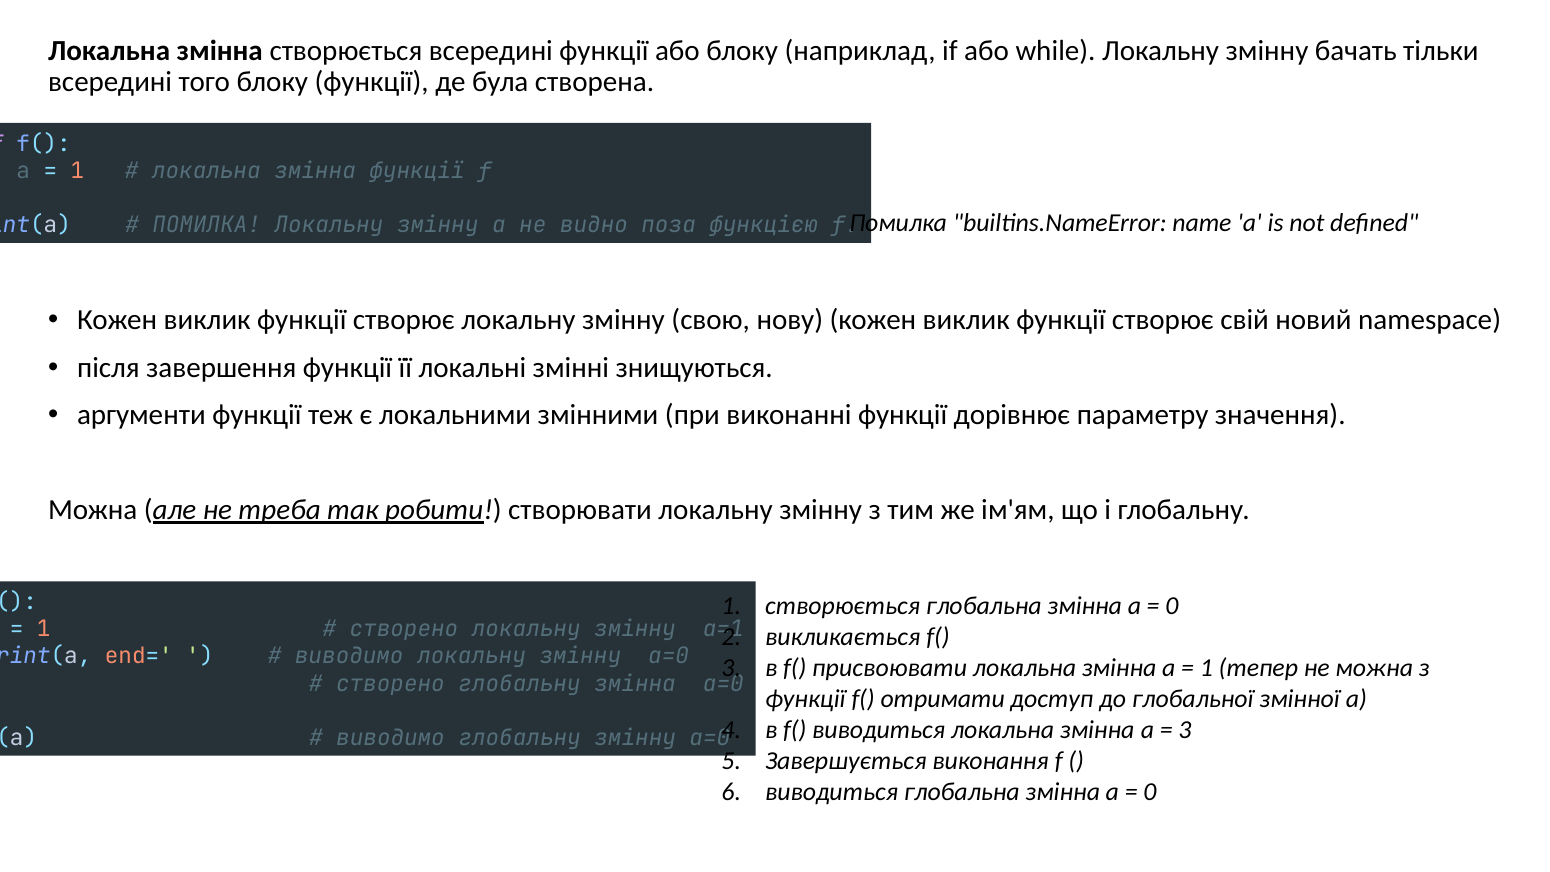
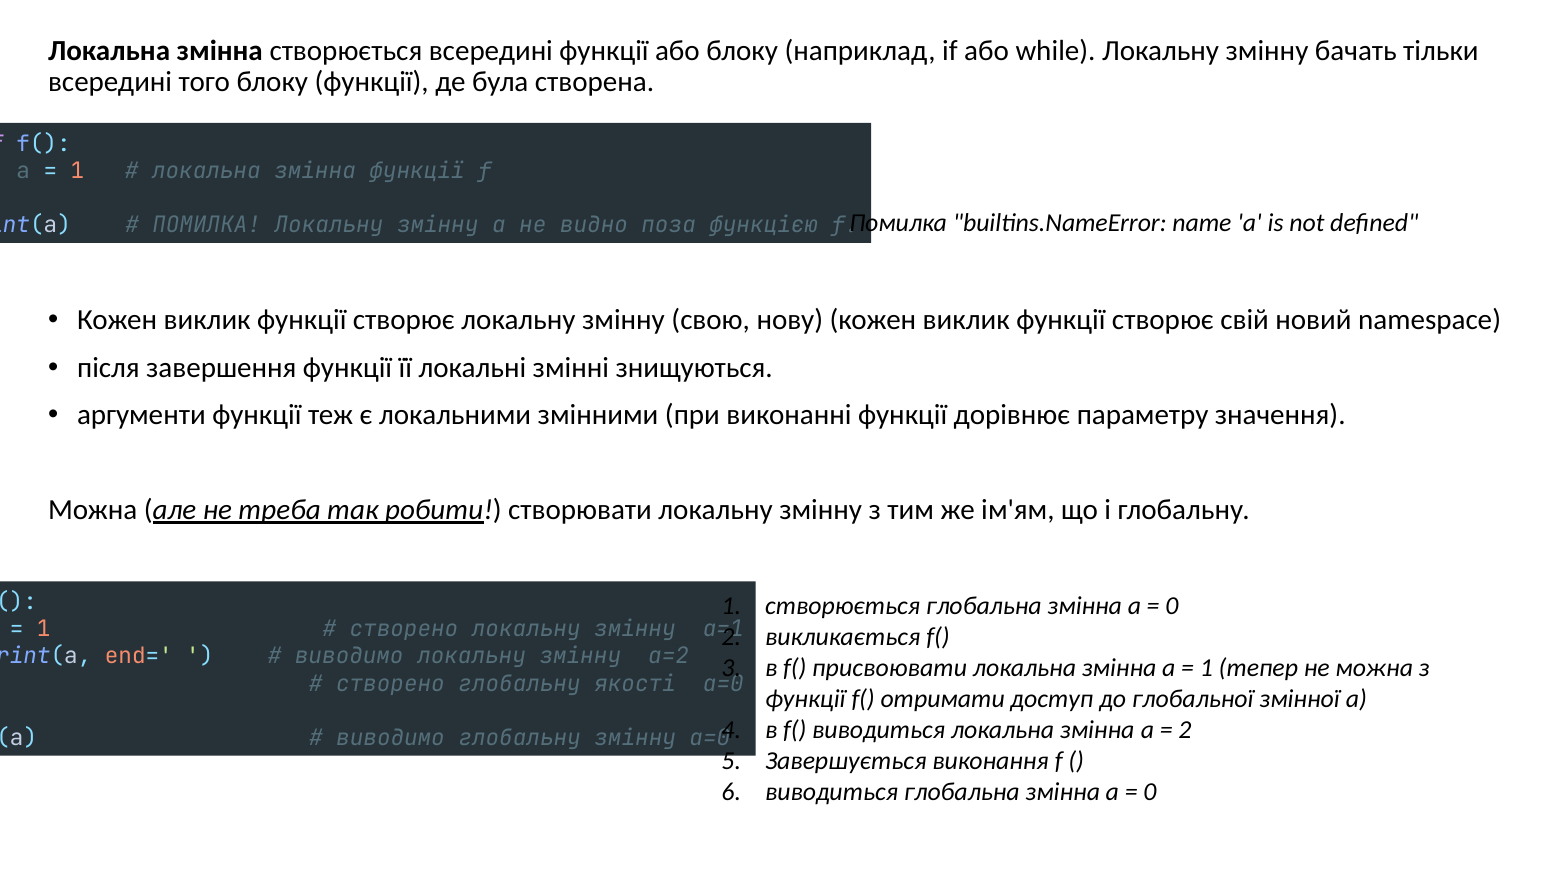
локальну змінну а=0: а=0 -> а=2
глобальну змінна: змінна -> якості
3 at (1185, 730): 3 -> 2
